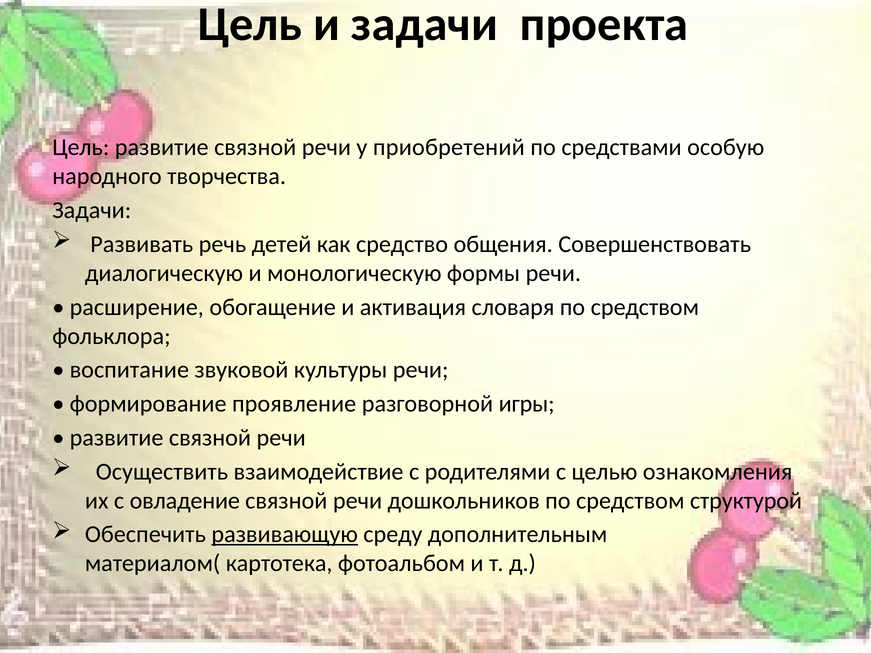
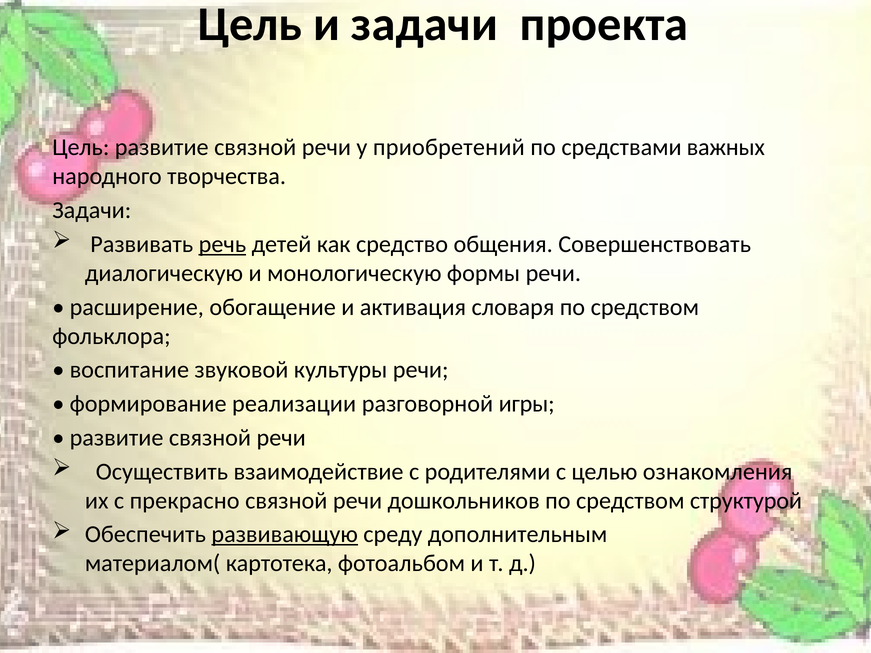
особую: особую -> важных
речь underline: none -> present
проявление: проявление -> реализации
овладение: овладение -> прекрасно
